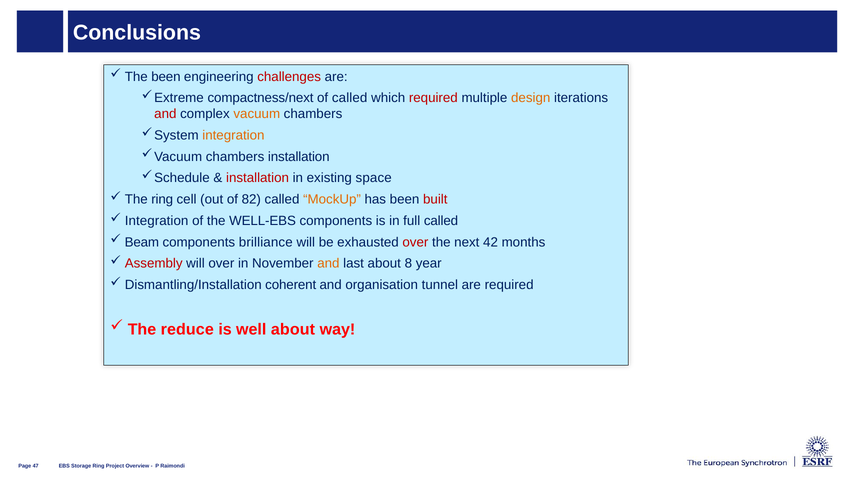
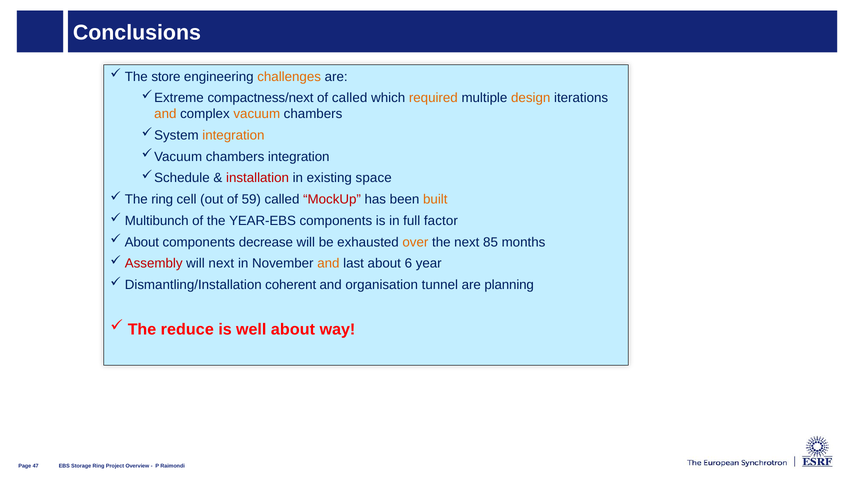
The been: been -> store
challenges colour: red -> orange
required at (433, 98) colour: red -> orange
and at (165, 114) colour: red -> orange
chambers installation: installation -> integration
82: 82 -> 59
MockUp colour: orange -> red
built colour: red -> orange
Integration at (157, 221): Integration -> Multibunch
WELL-EBS: WELL-EBS -> YEAR-EBS
full called: called -> factor
Beam at (142, 242): Beam -> About
brilliance: brilliance -> decrease
over at (415, 242) colour: red -> orange
42: 42 -> 85
will over: over -> next
8: 8 -> 6
are required: required -> planning
